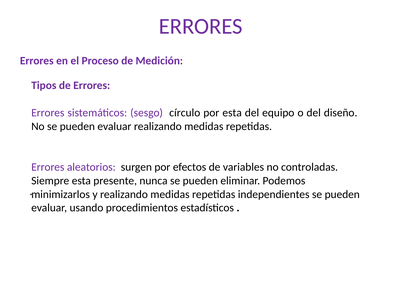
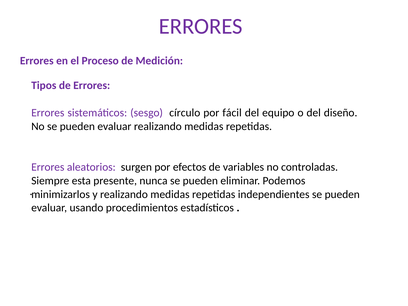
por esta: esta -> fácil
